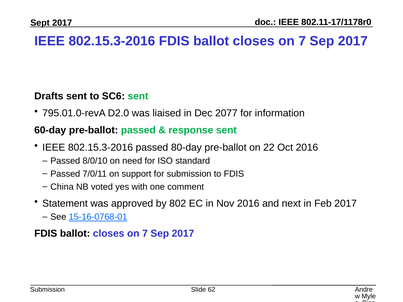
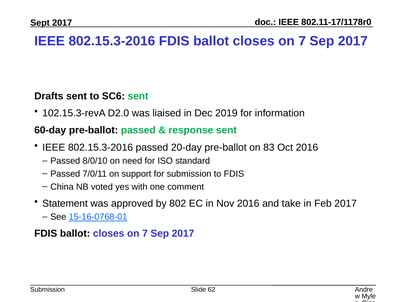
795.01.0-revA: 795.01.0-revA -> 102.15.3-revA
2077: 2077 -> 2019
80-day: 80-day -> 20-day
22: 22 -> 83
next: next -> take
